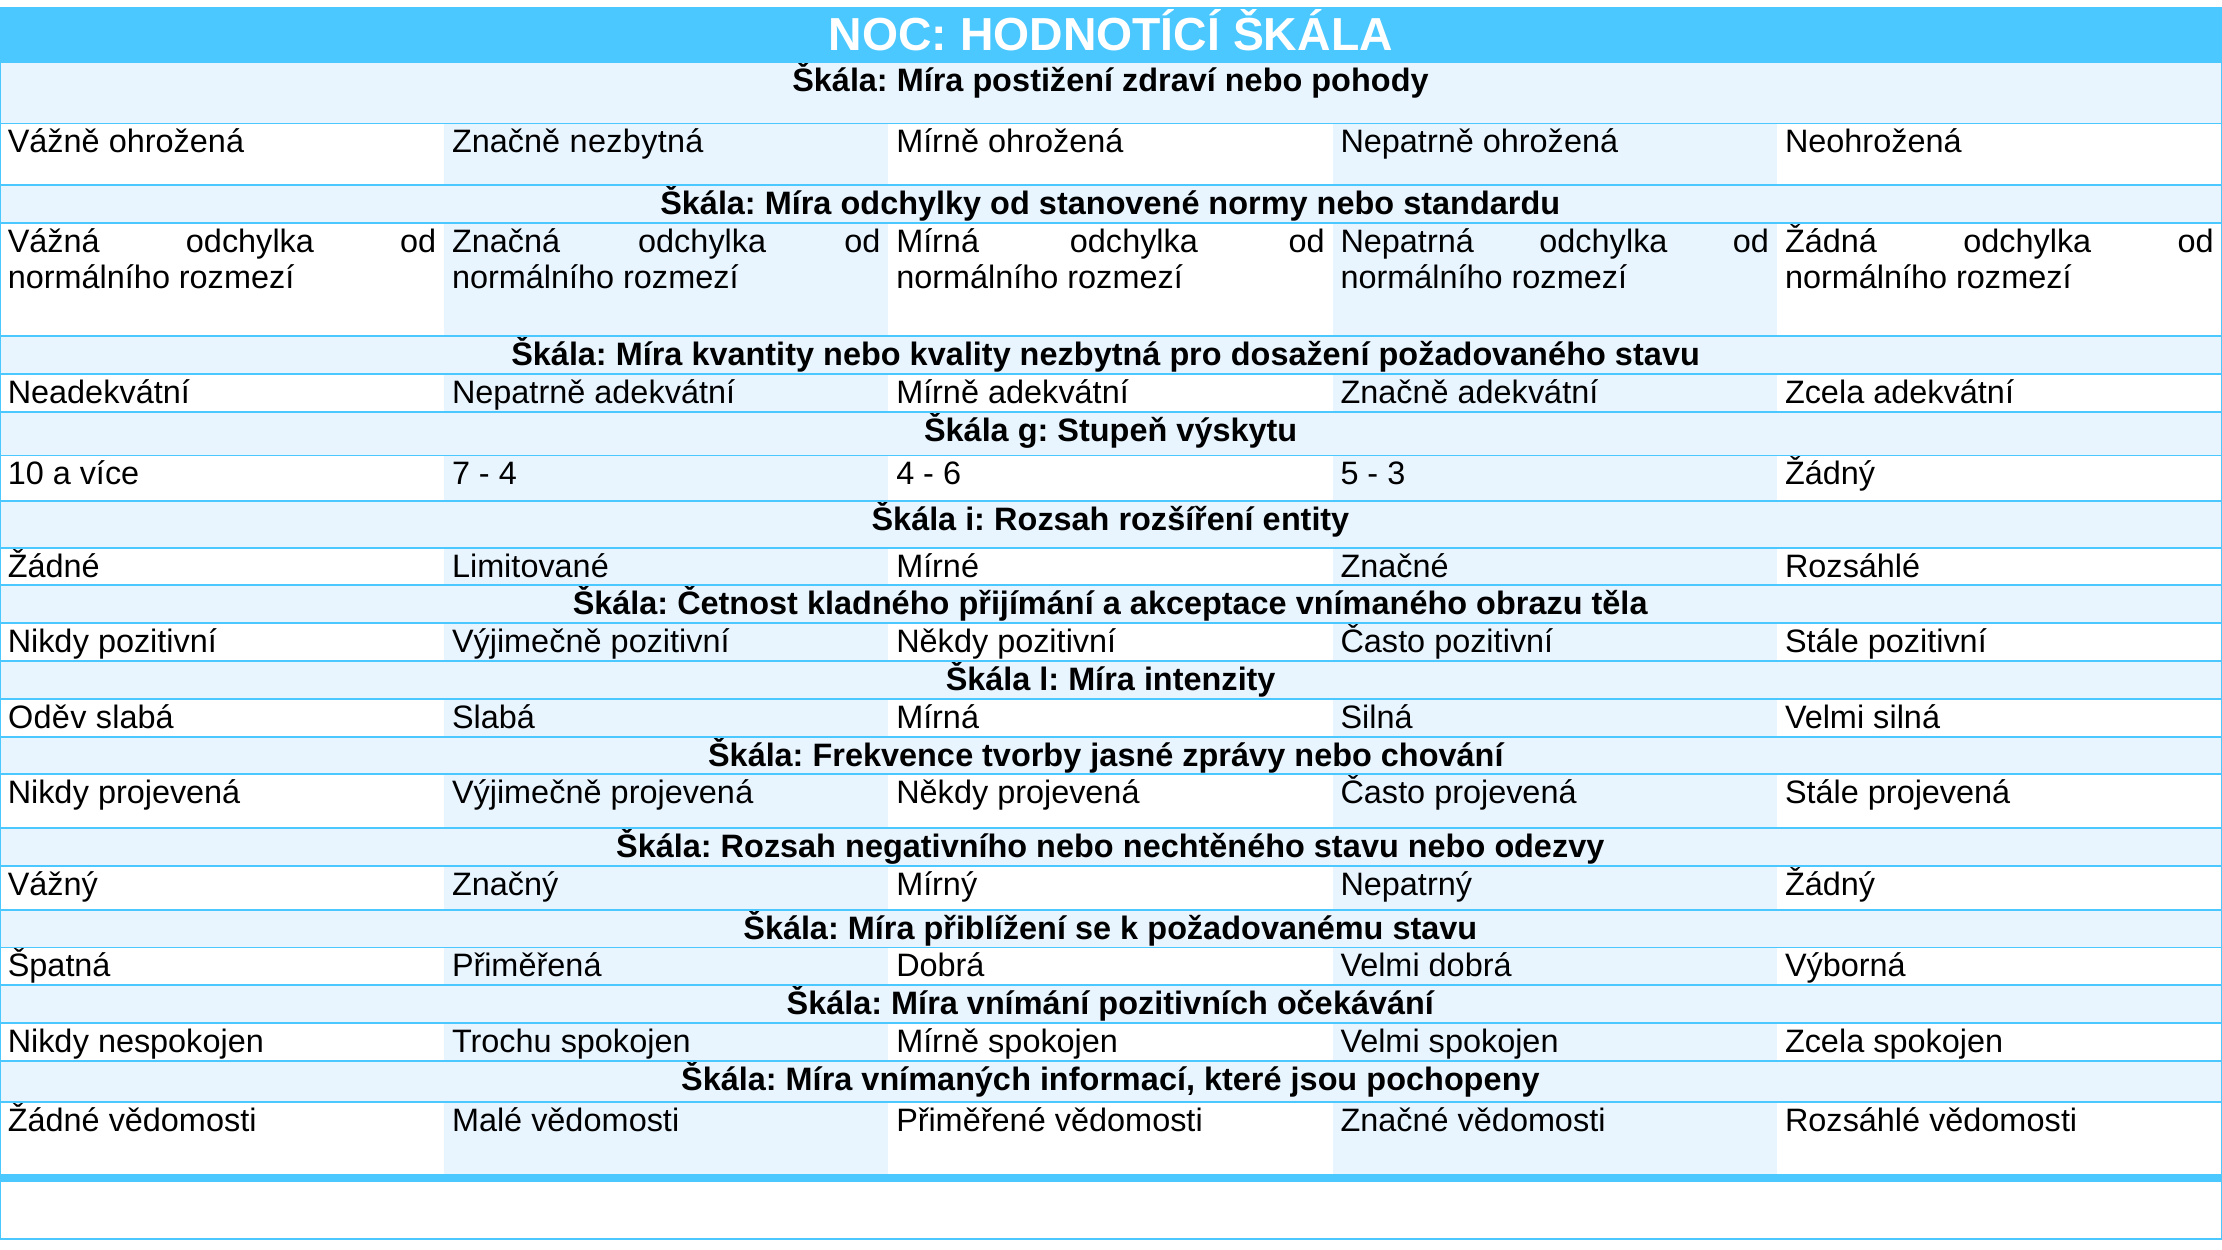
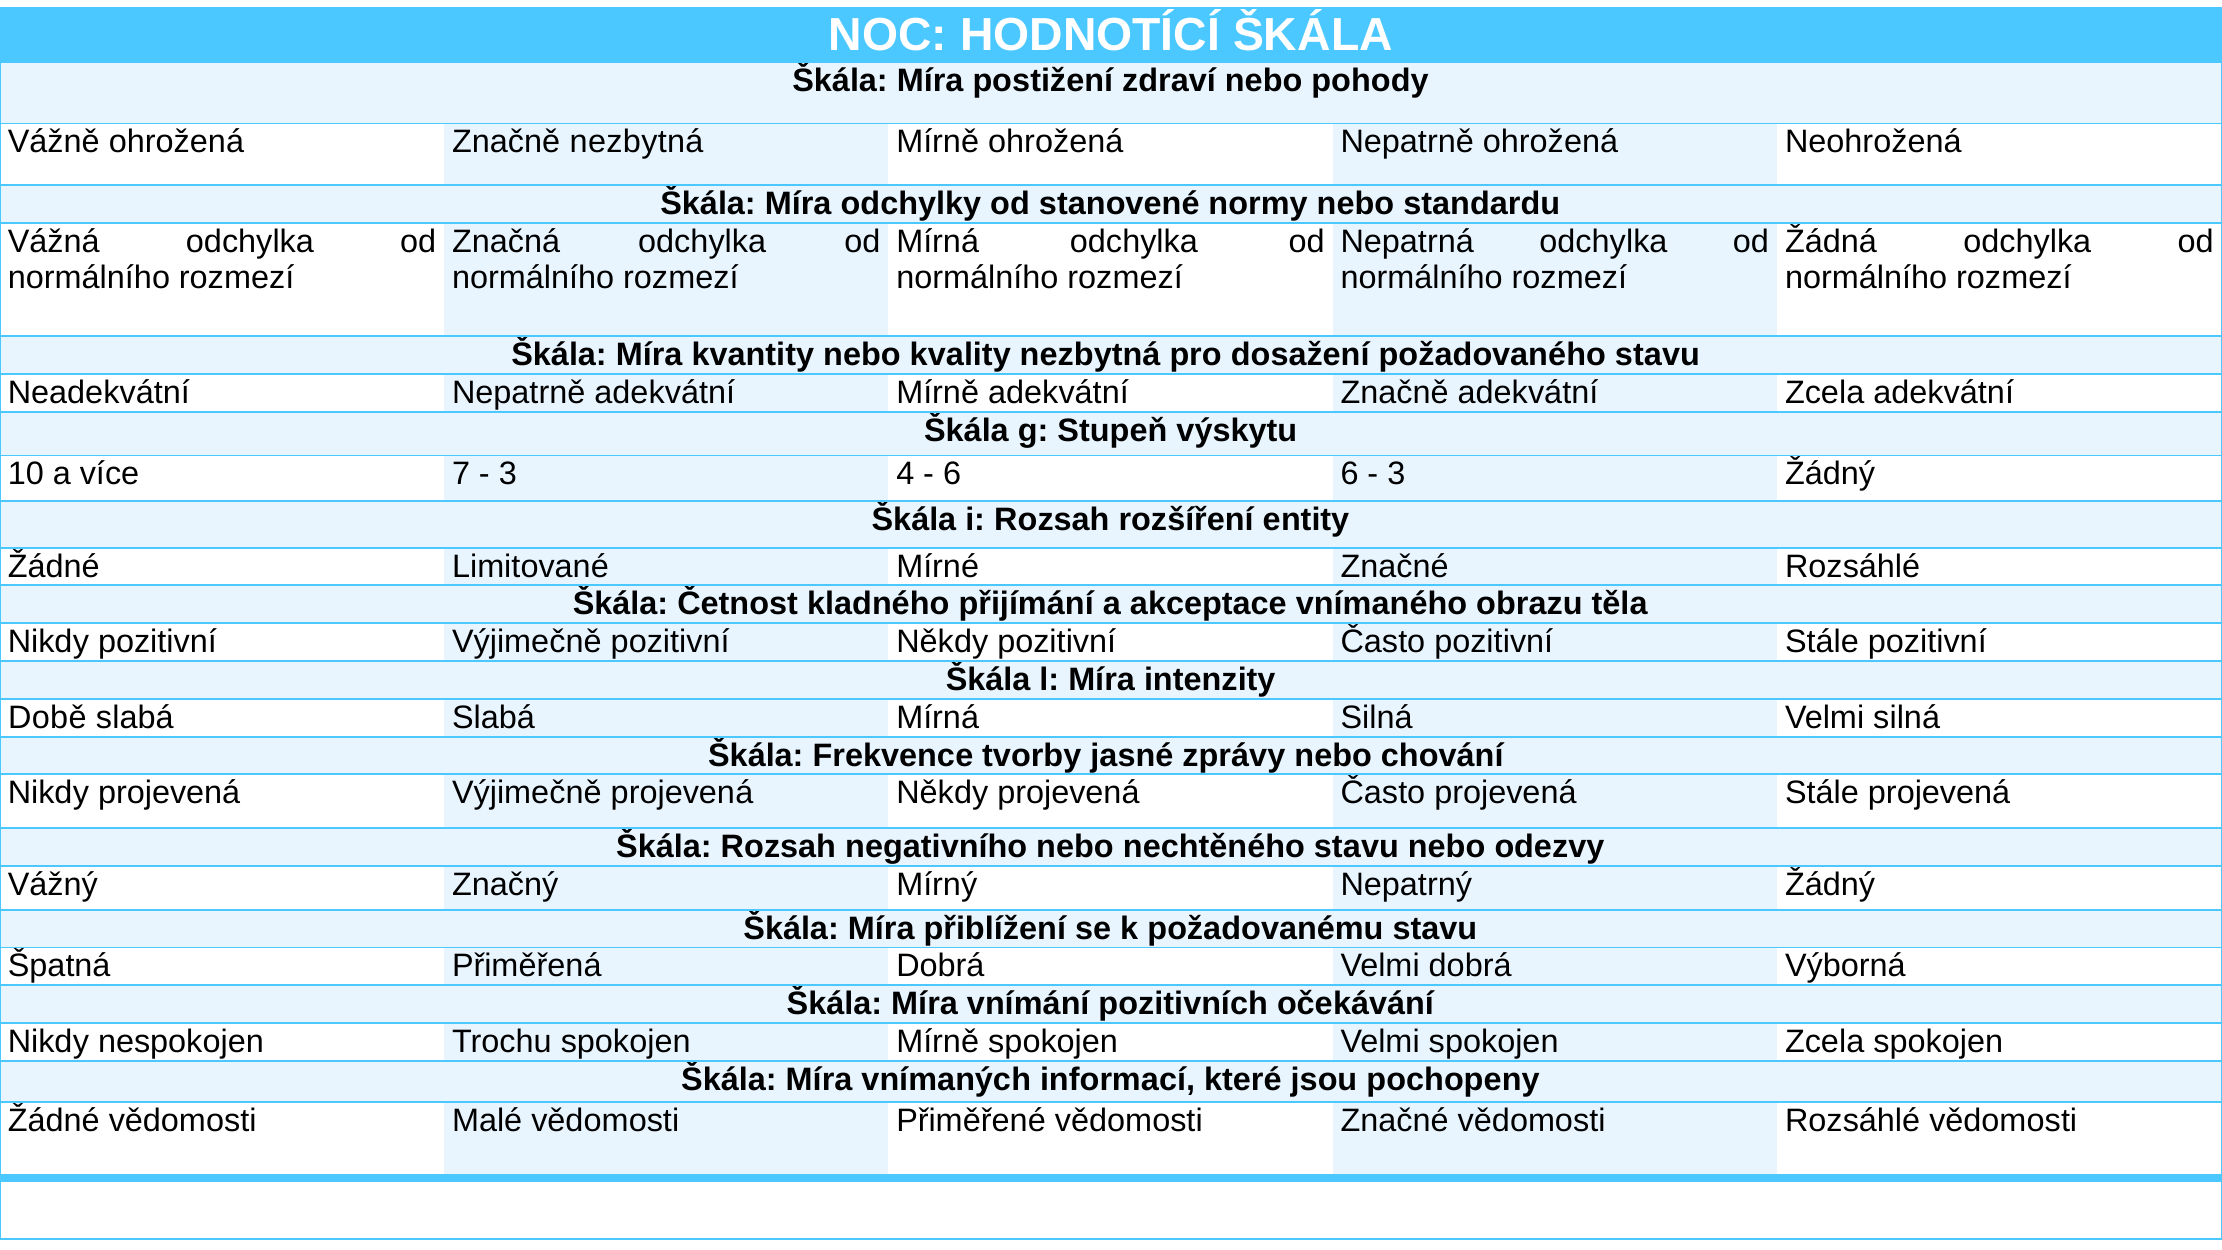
4 at (508, 474): 4 -> 3
6 5: 5 -> 6
Oděv: Oděv -> Době
